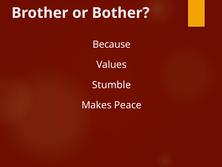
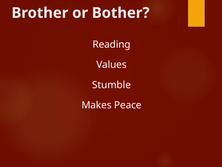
Because: Because -> Reading
